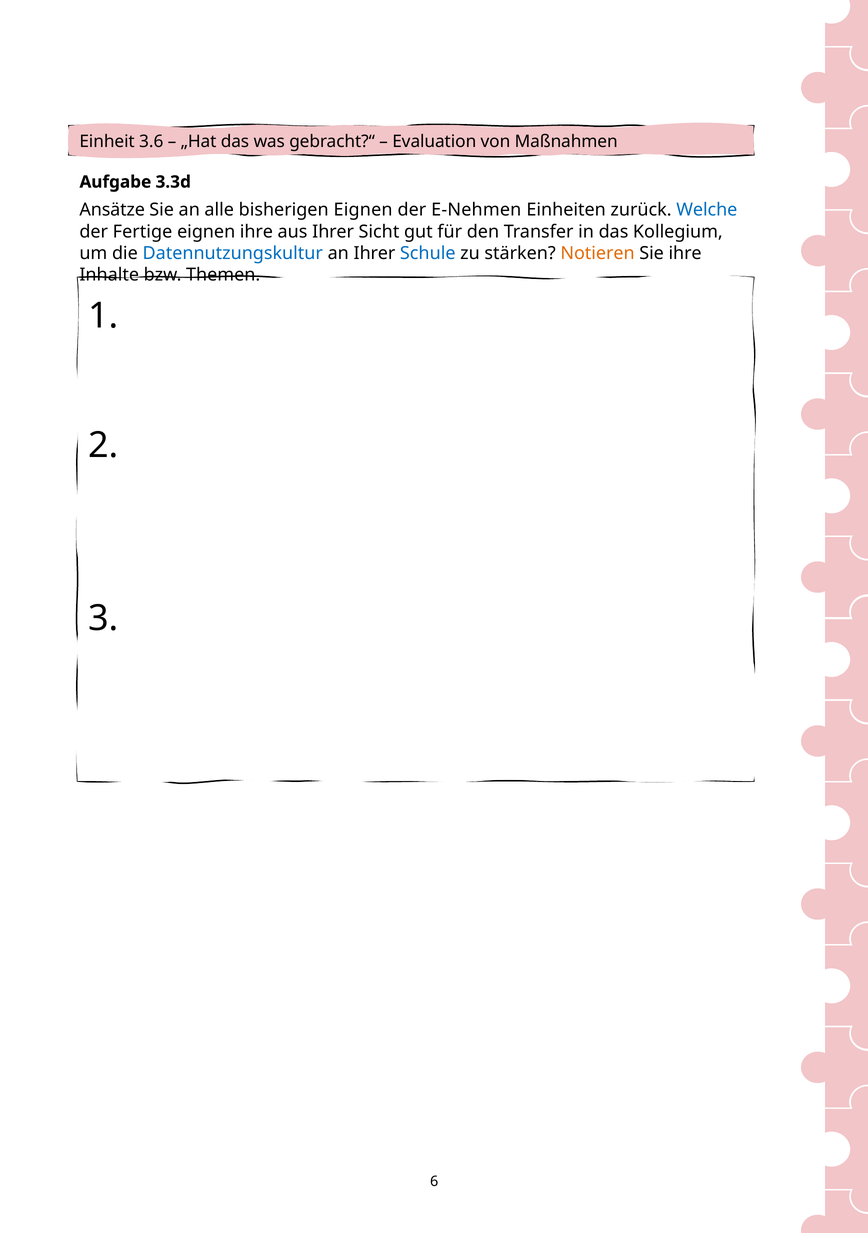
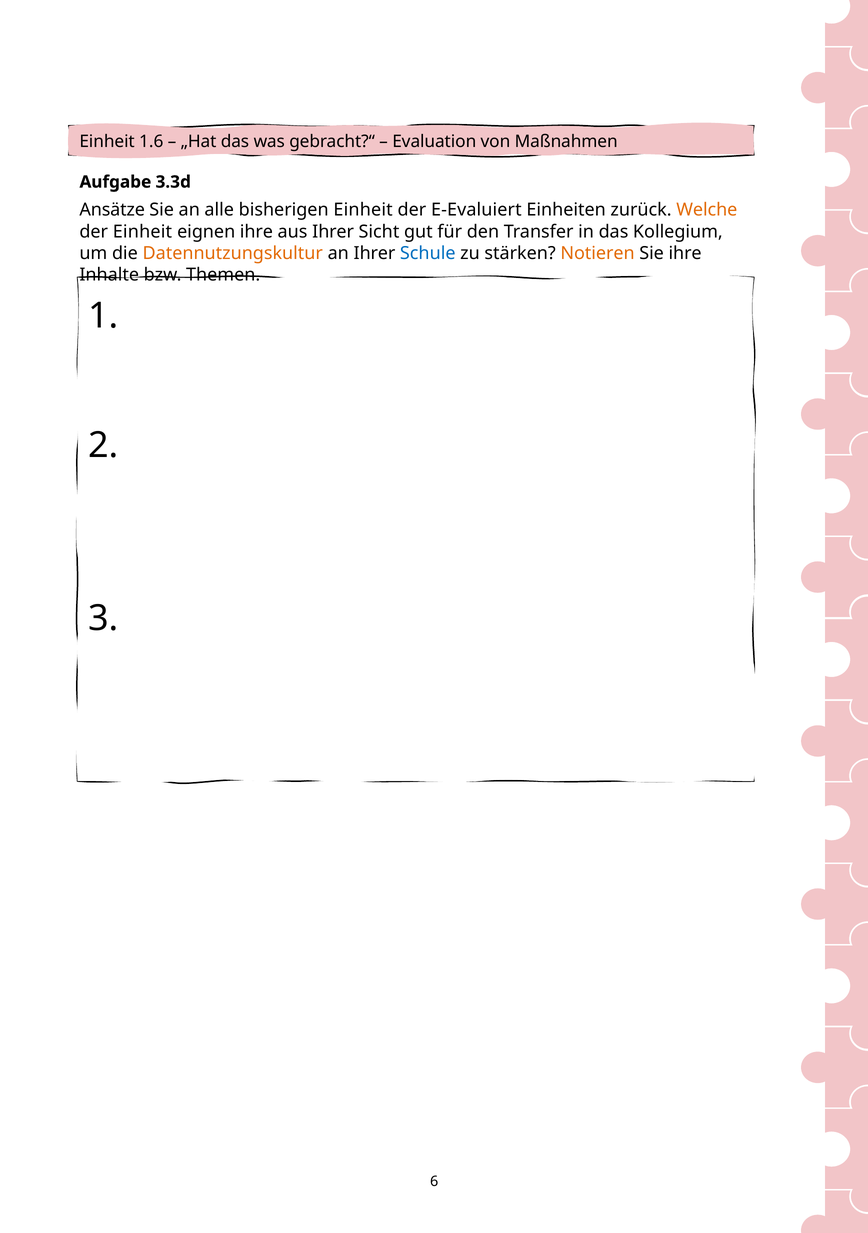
3.6: 3.6 -> 1.6
bisherigen Eignen: Eignen -> Einheit
E-Nehmen: E-Nehmen -> E-Evaluiert
Welche colour: blue -> orange
der Fertige: Fertige -> Einheit
Datennutzungskultur colour: blue -> orange
